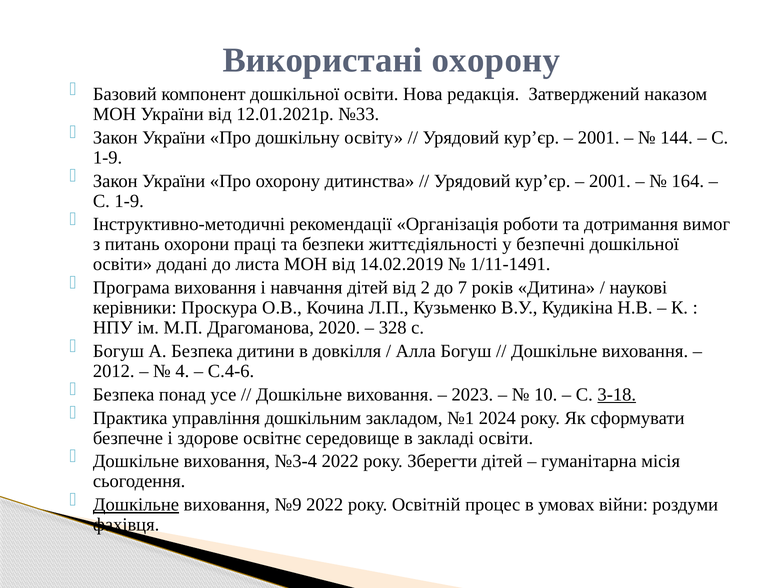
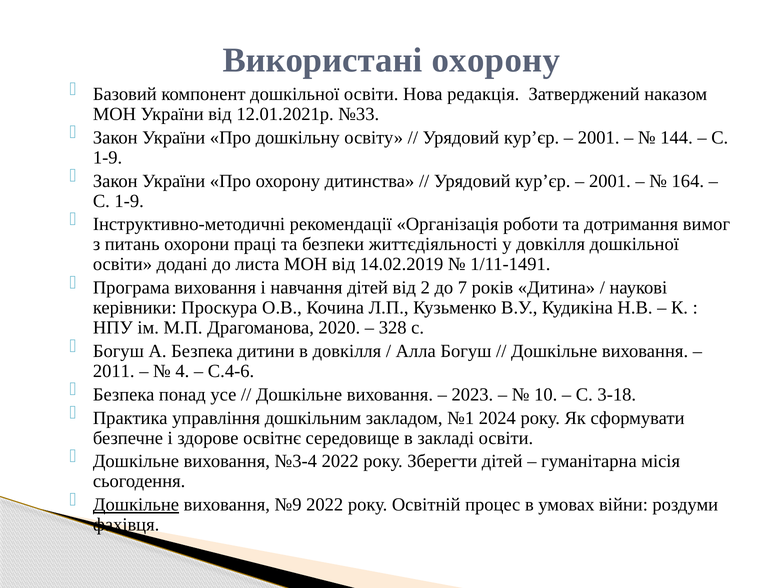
у безпечні: безпечні -> довкілля
2012: 2012 -> 2011
3-18 underline: present -> none
